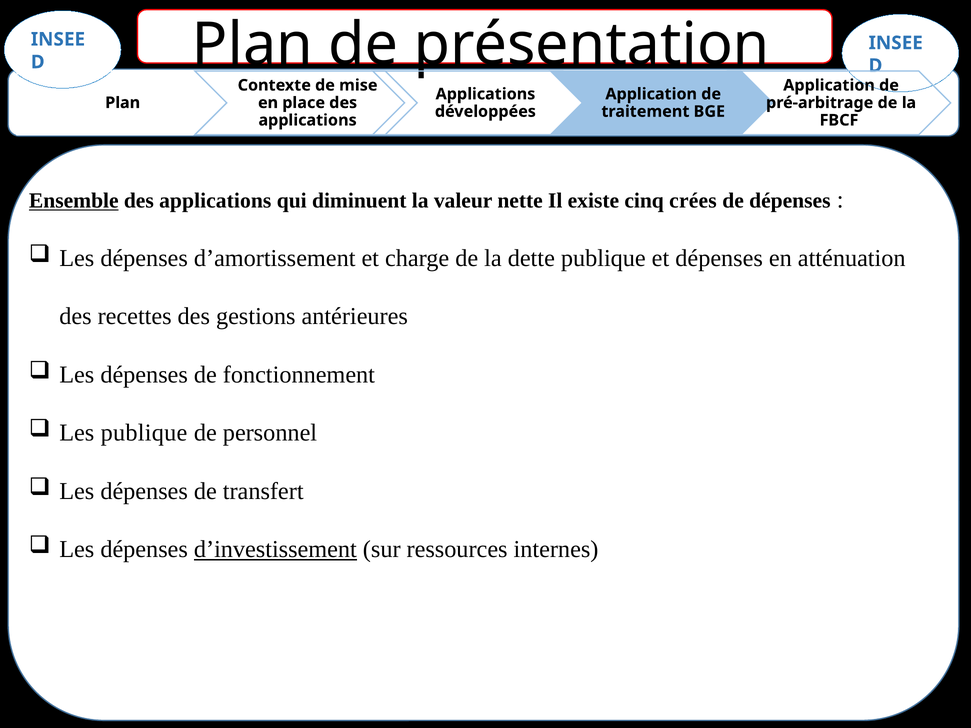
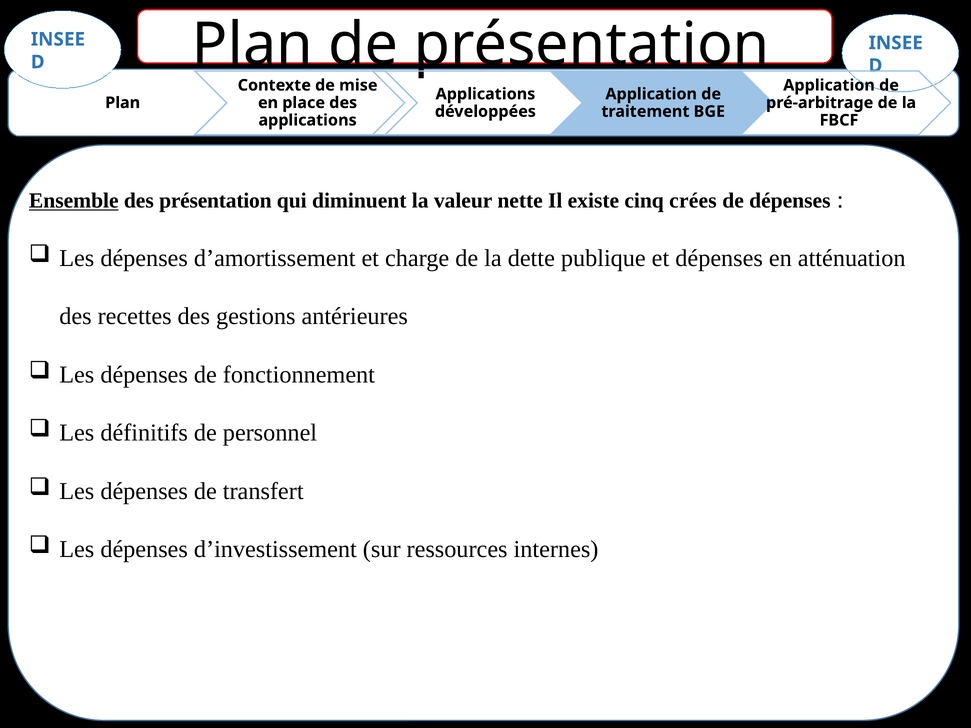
applications at (215, 201): applications -> présentation
Les publique: publique -> définitifs
d’investissement underline: present -> none
